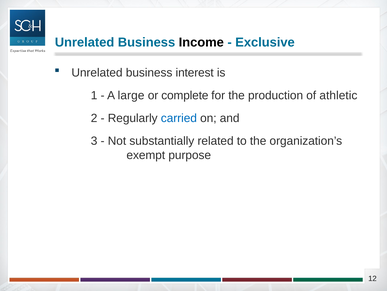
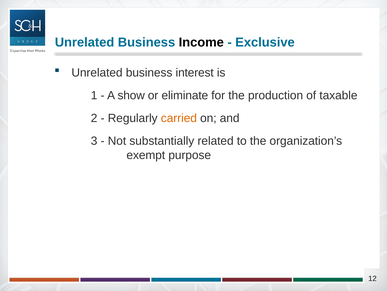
large: large -> show
complete: complete -> eliminate
athletic: athletic -> taxable
carried colour: blue -> orange
